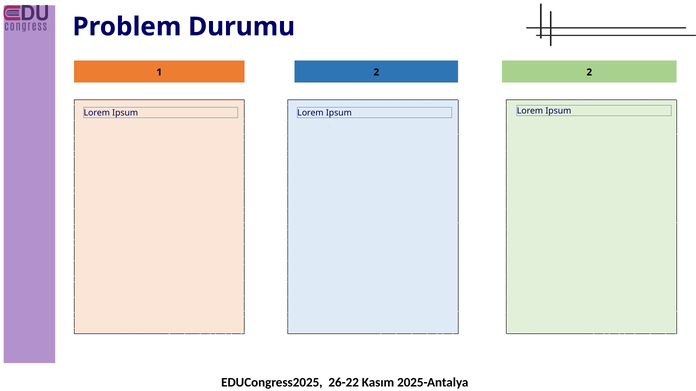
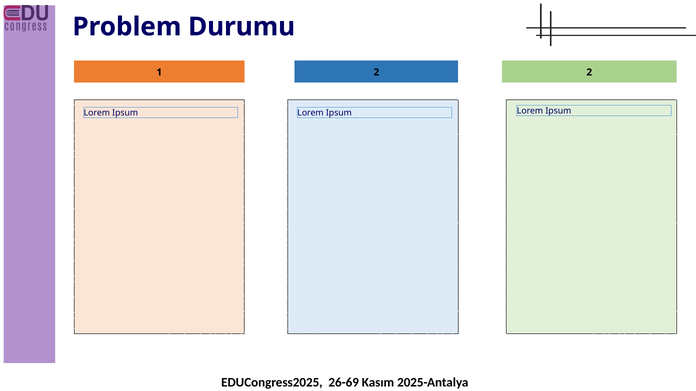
26-22: 26-22 -> 26-69
